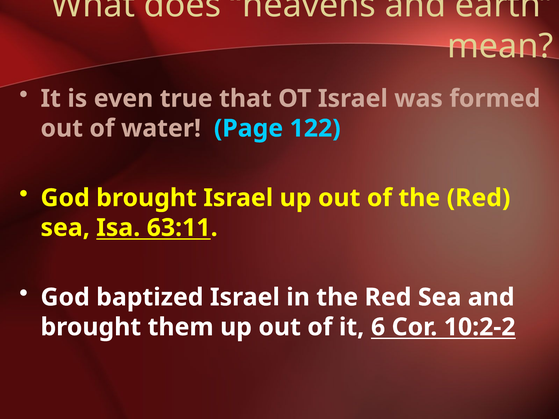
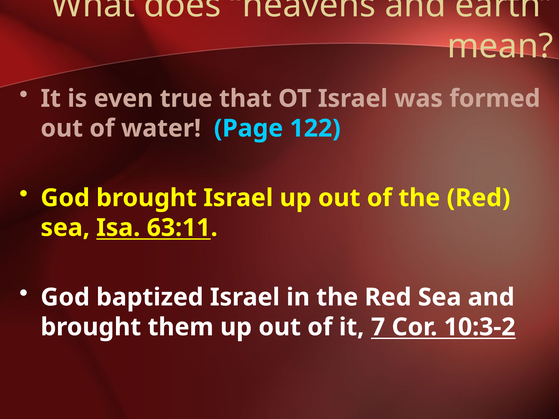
6: 6 -> 7
10:2-2: 10:2-2 -> 10:3-2
